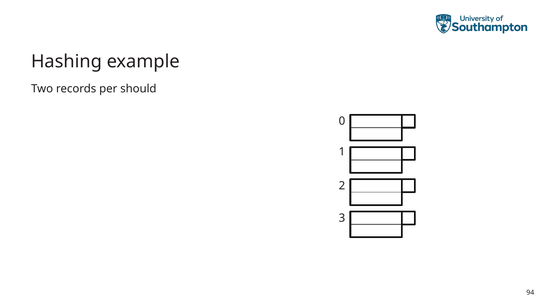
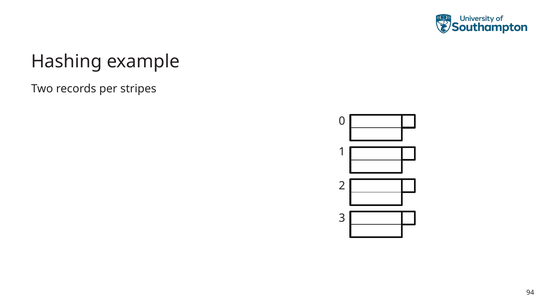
should: should -> stripes
